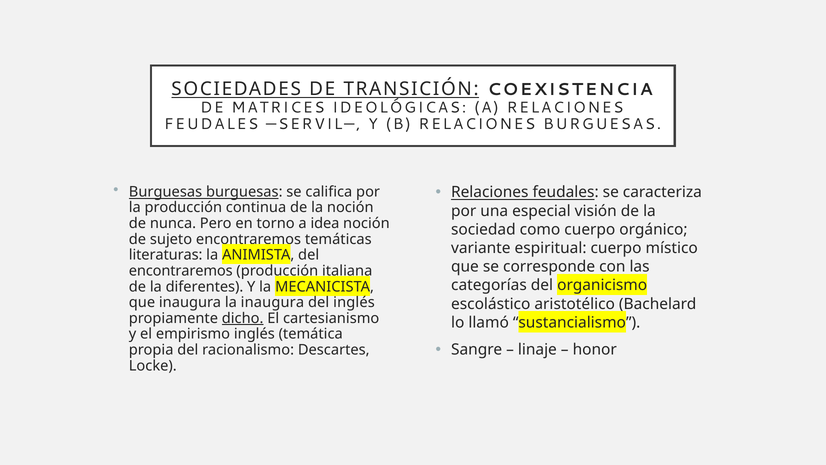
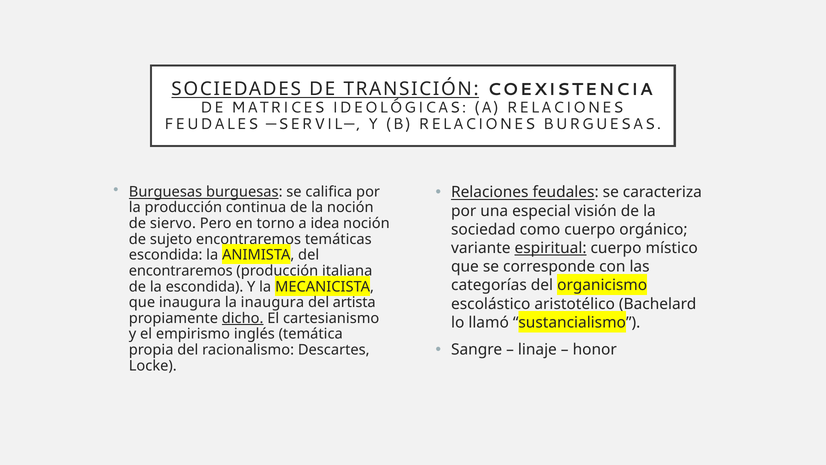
nunca: nunca -> siervo
espiritual underline: none -> present
literaturas at (166, 255): literaturas -> escondida
la diferentes: diferentes -> escondida
del inglés: inglés -> artista
